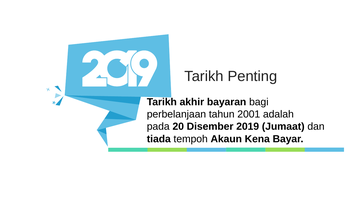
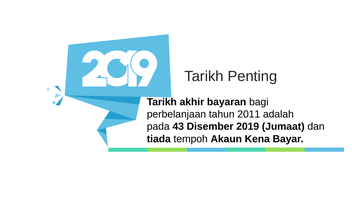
2001: 2001 -> 2011
20: 20 -> 43
